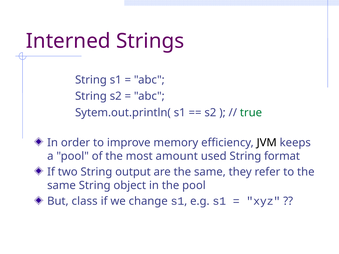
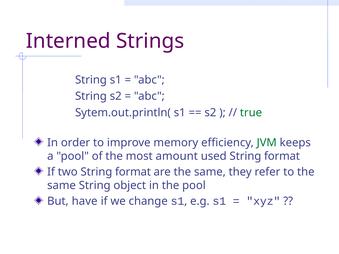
JVM colour: black -> green
two String output: output -> format
class: class -> have
